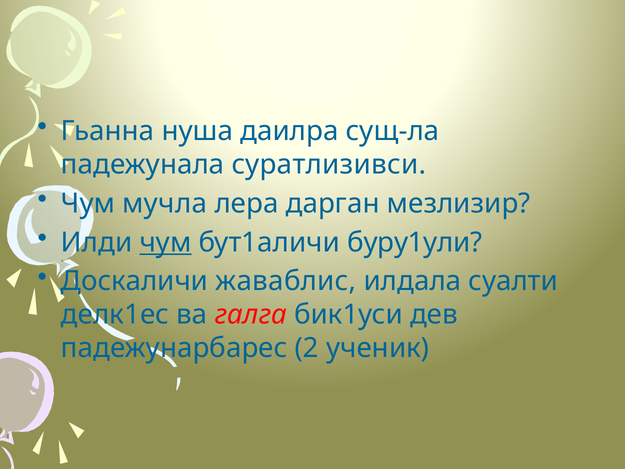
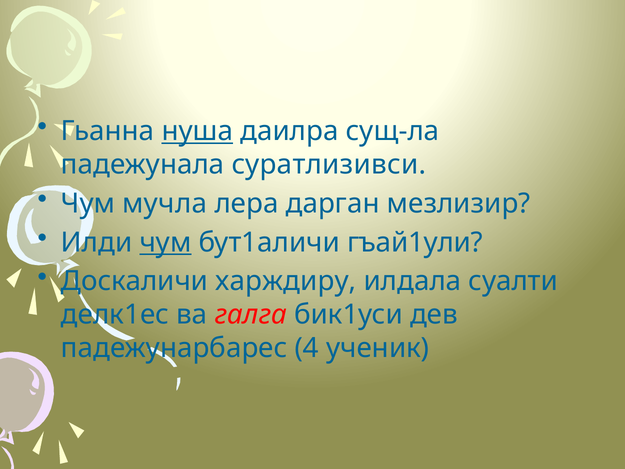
нуша underline: none -> present
буру1ули: буру1ули -> гъай1ули
жаваблис: жаваблис -> харждиру
2: 2 -> 4
